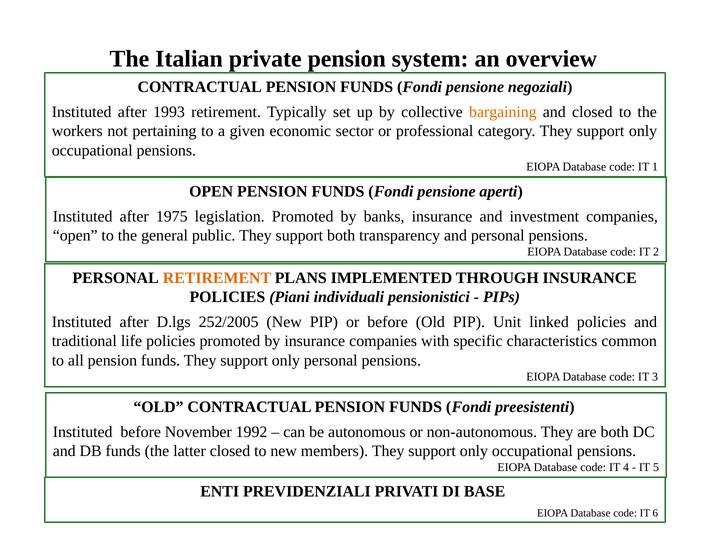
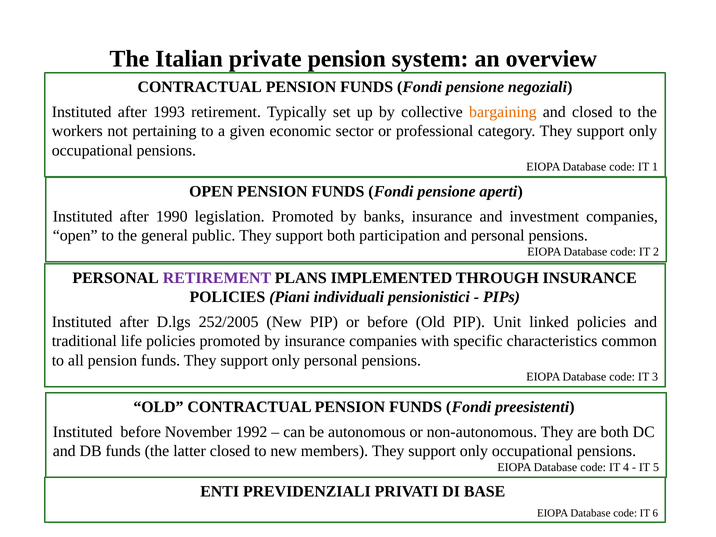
1975: 1975 -> 1990
transparency: transparency -> participation
RETIREMENT at (217, 278) colour: orange -> purple
